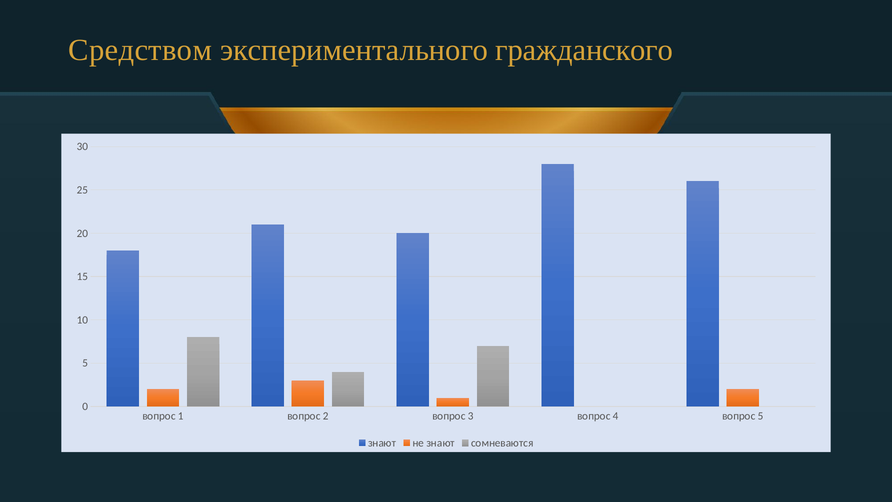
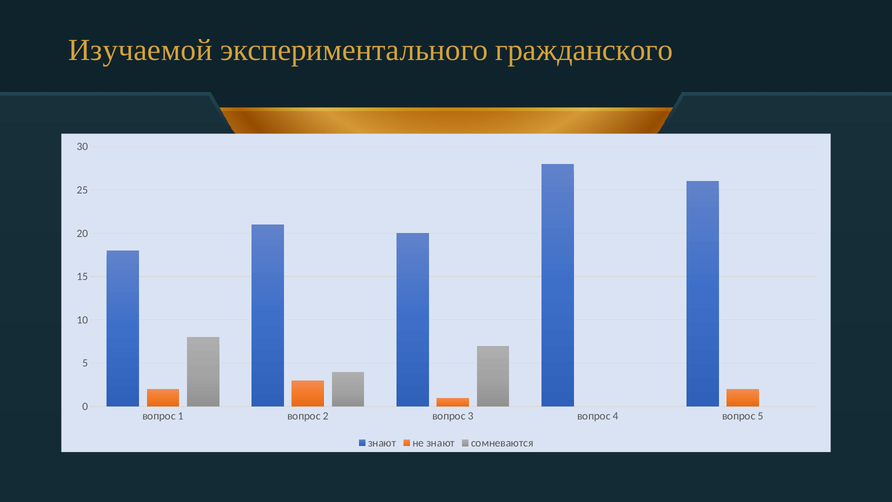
Средством: Средством -> Изучаемой
